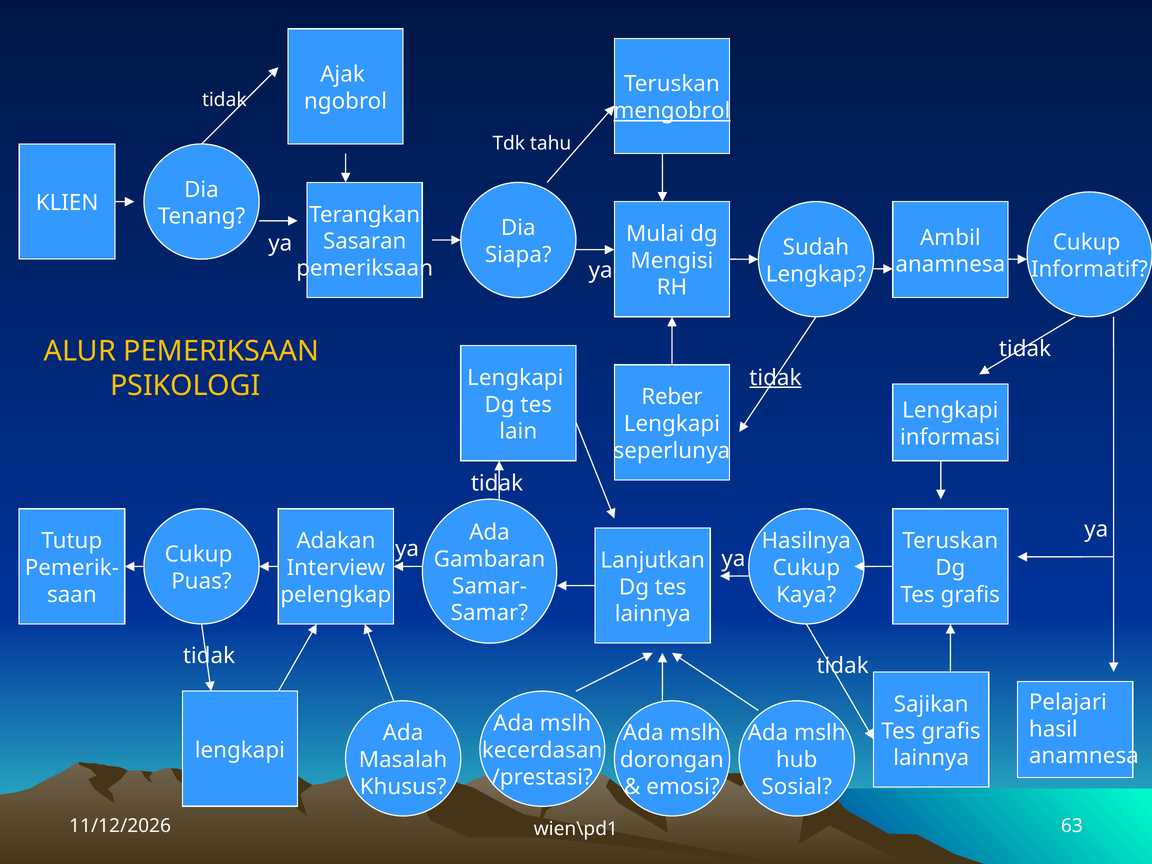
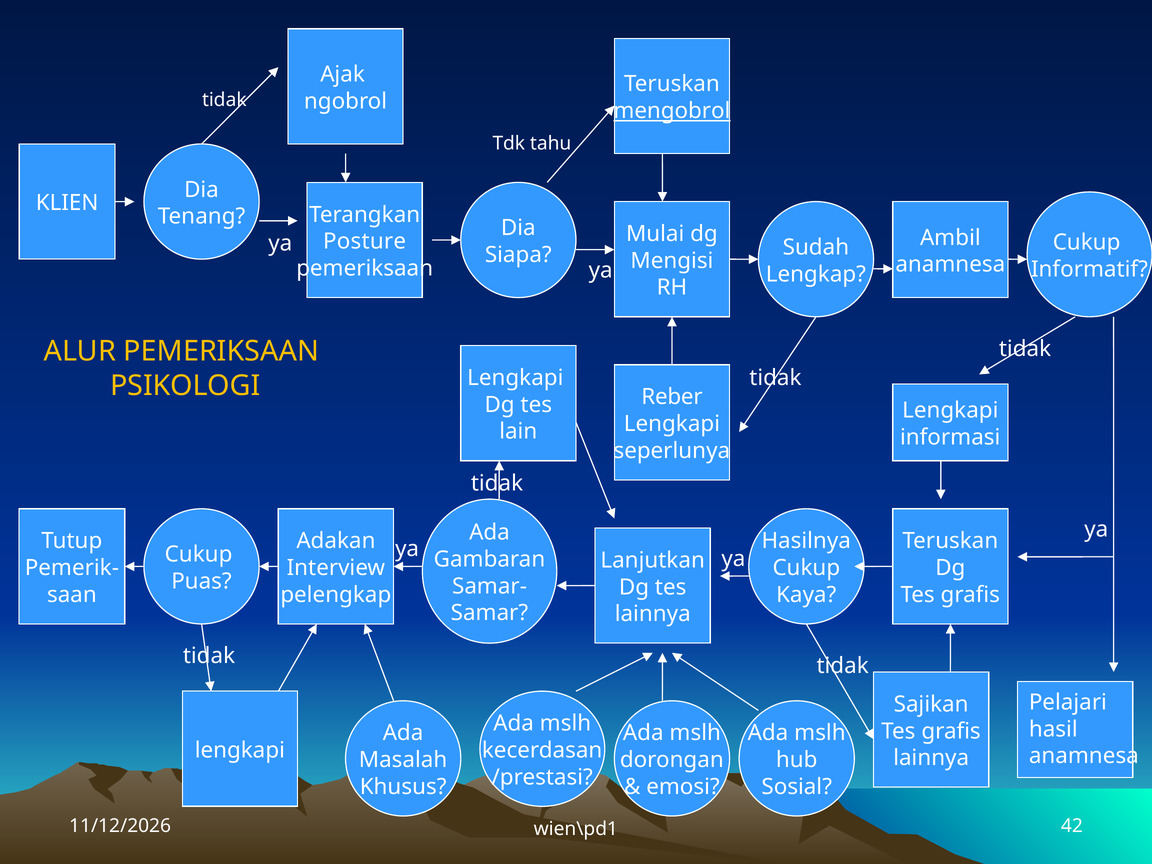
Sasaran: Sasaran -> Posture
tidak at (775, 378) underline: present -> none
63: 63 -> 42
